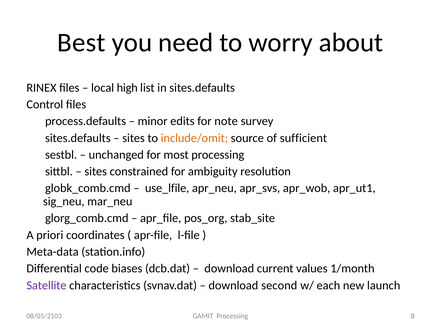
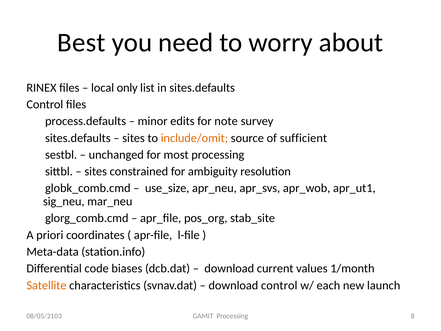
high: high -> only
use_lfile: use_lfile -> use_size
Satellite colour: purple -> orange
download second: second -> control
